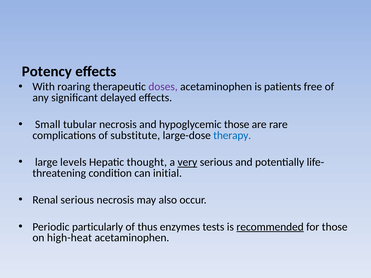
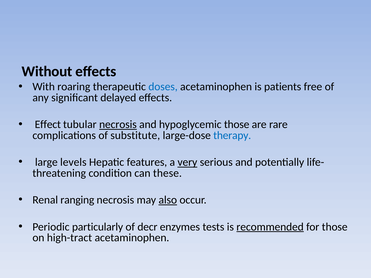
Potency: Potency -> Without
doses colour: purple -> blue
Small: Small -> Effect
necrosis at (118, 125) underline: none -> present
thought: thought -> features
initial: initial -> these
Renal serious: serious -> ranging
also underline: none -> present
thus: thus -> decr
high-heat: high-heat -> high-tract
